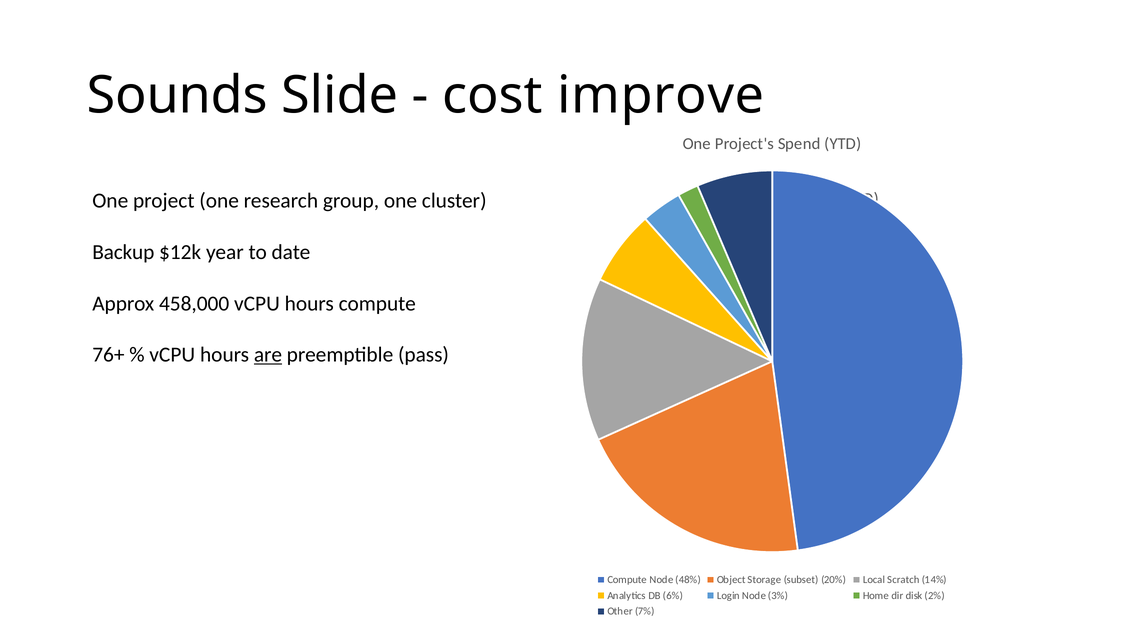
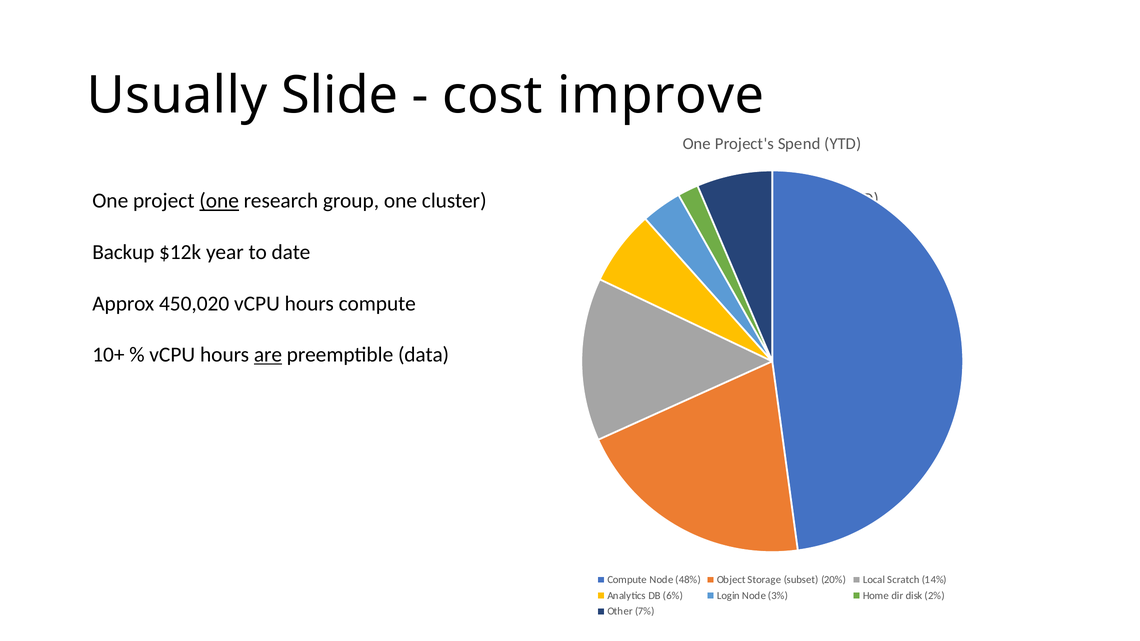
Sounds: Sounds -> Usually
one at (219, 201) underline: none -> present
458,000: 458,000 -> 450,020
76+: 76+ -> 10+
pass: pass -> data
